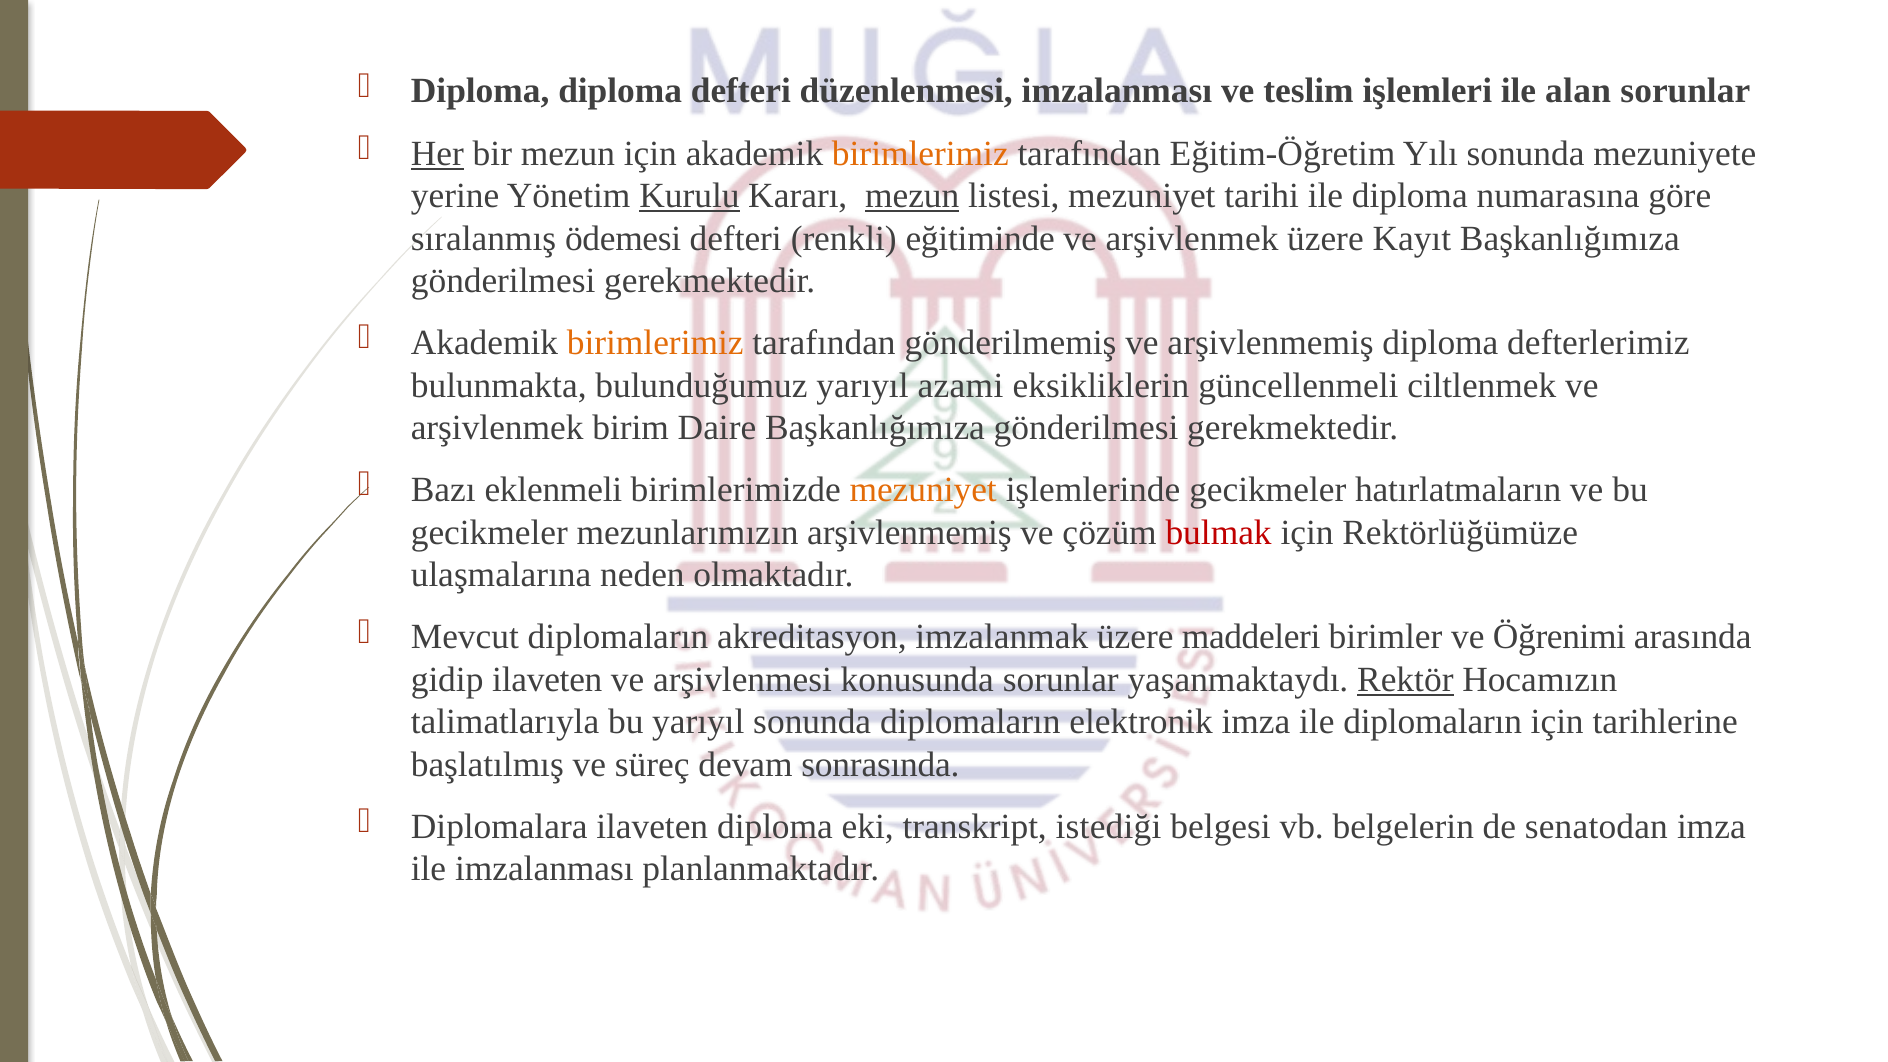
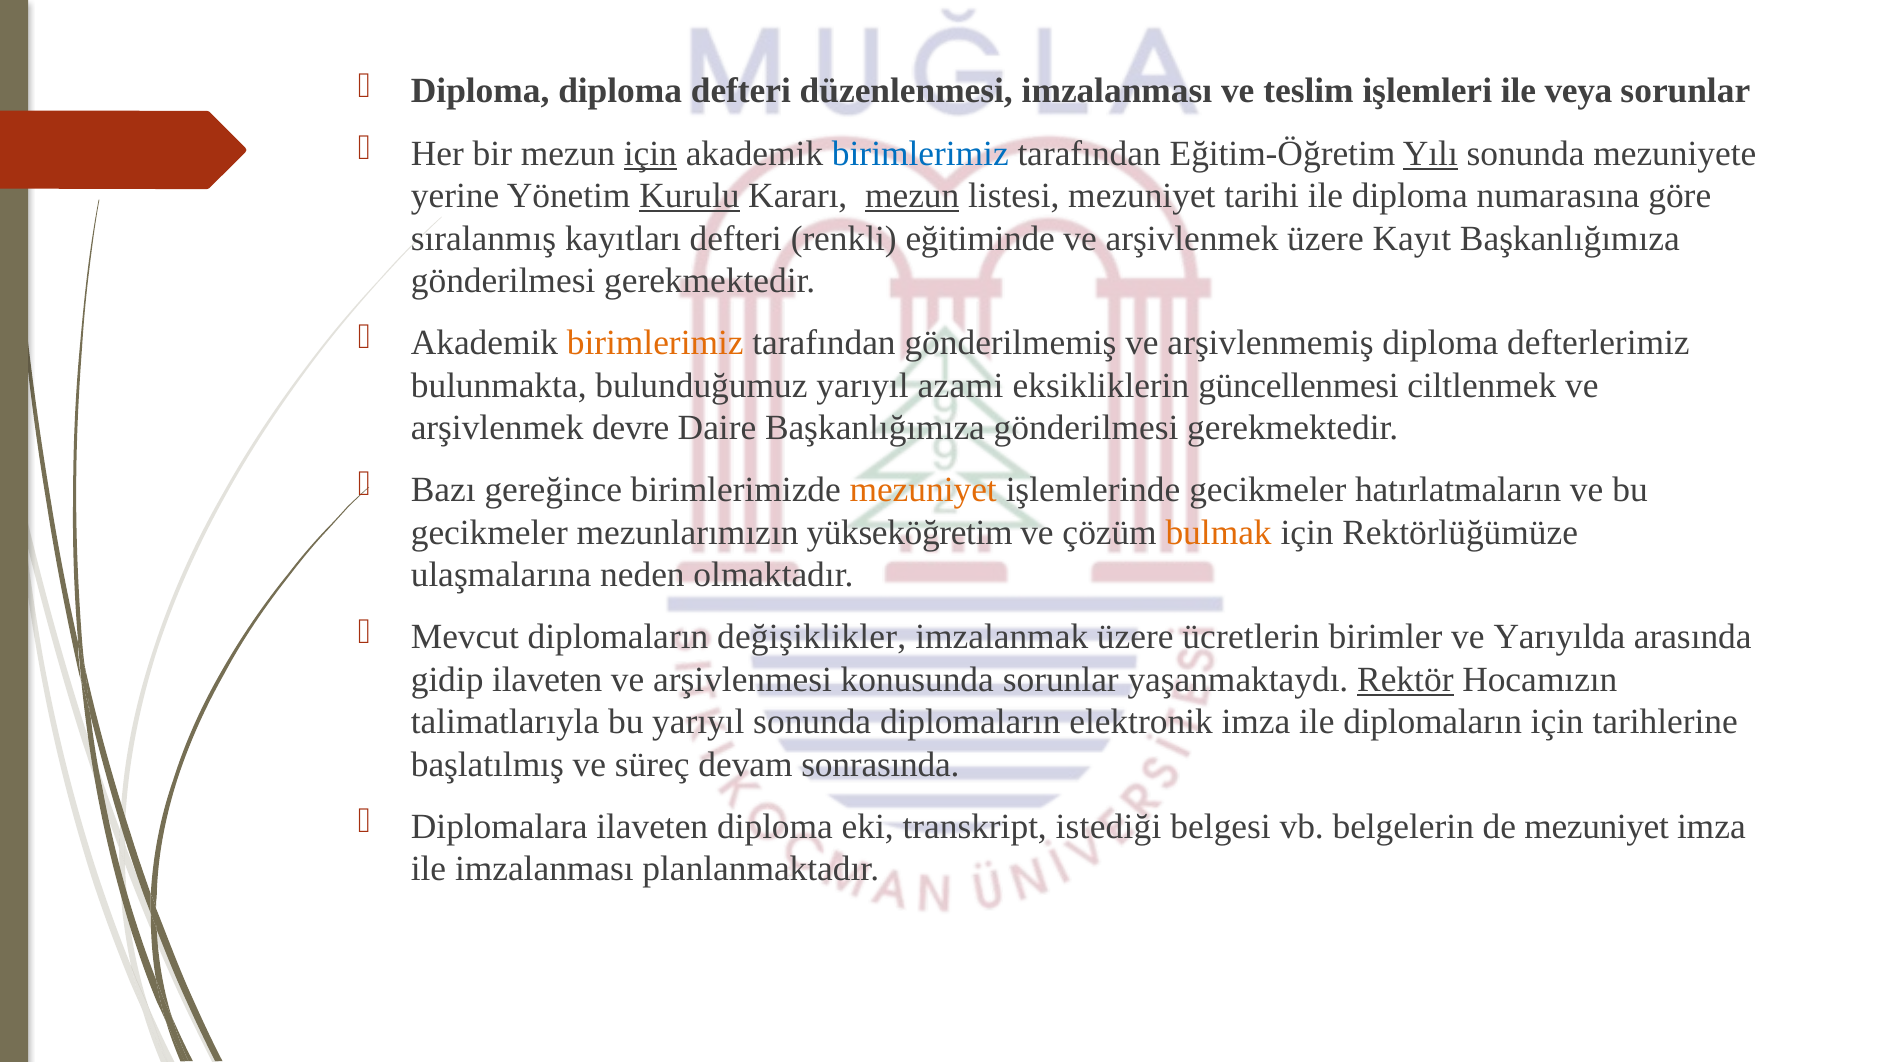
alan: alan -> veya
Her underline: present -> none
için at (650, 153) underline: none -> present
birimlerimiz at (920, 153) colour: orange -> blue
Yılı underline: none -> present
ödemesi: ödemesi -> kayıtları
güncellenmeli: güncellenmeli -> güncellenmesi
birim: birim -> devre
eklenmeli: eklenmeli -> gereğince
mezunlarımızın arşivlenmemiş: arşivlenmemiş -> yükseköğretim
bulmak colour: red -> orange
akreditasyon: akreditasyon -> değişiklikler
maddeleri: maddeleri -> ücretlerin
Öğrenimi: Öğrenimi -> Yarıyılda
de senatodan: senatodan -> mezuniyet
